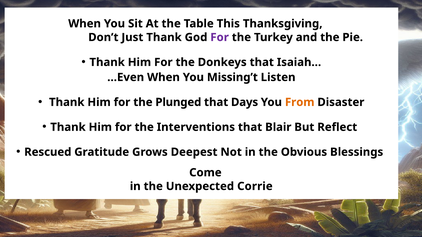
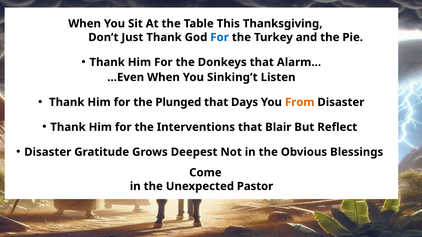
For at (220, 37) colour: purple -> blue
Isaiah…: Isaiah… -> Alarm…
Missing’t: Missing’t -> Sinking’t
Rescued at (48, 152): Rescued -> Disaster
Corrie: Corrie -> Pastor
